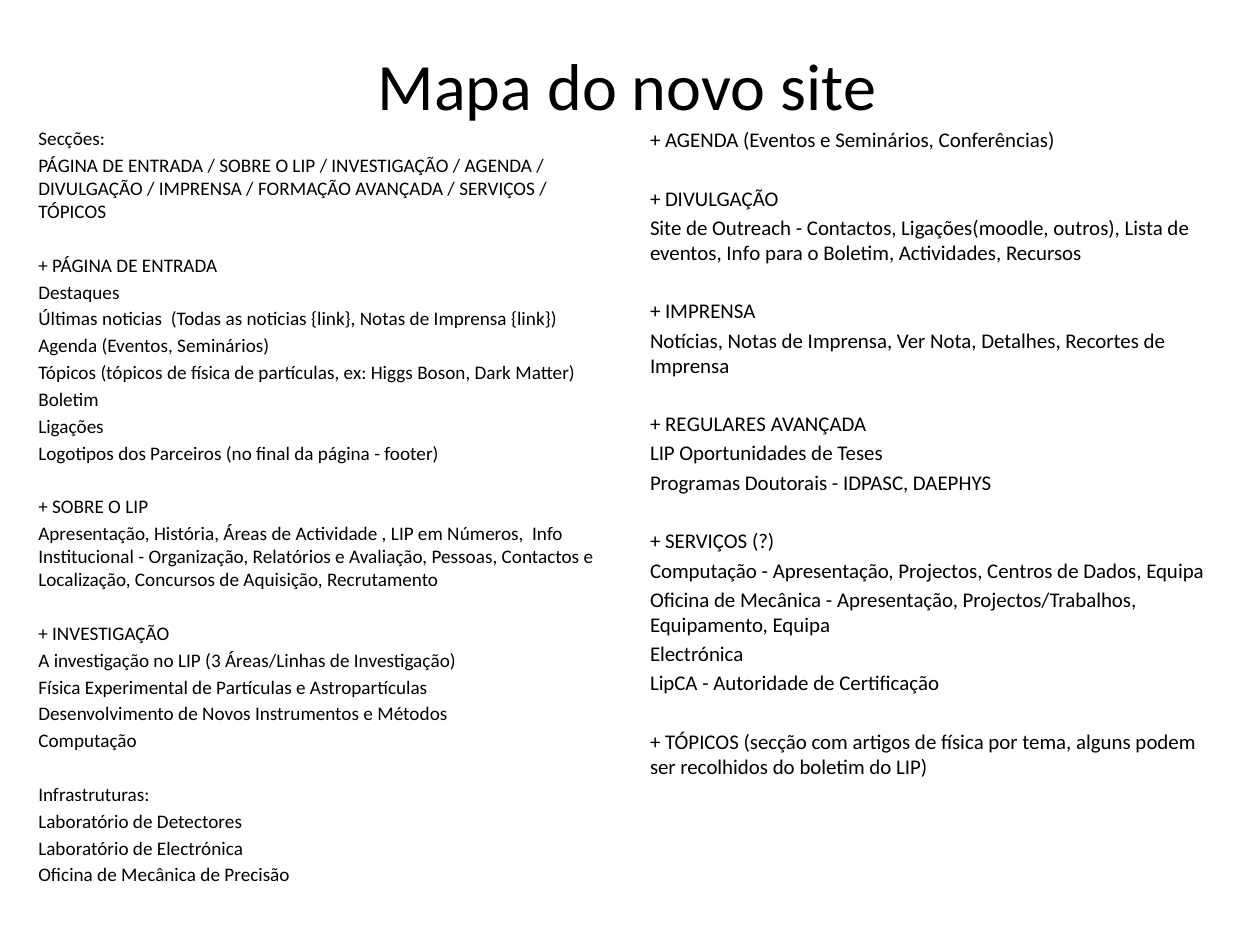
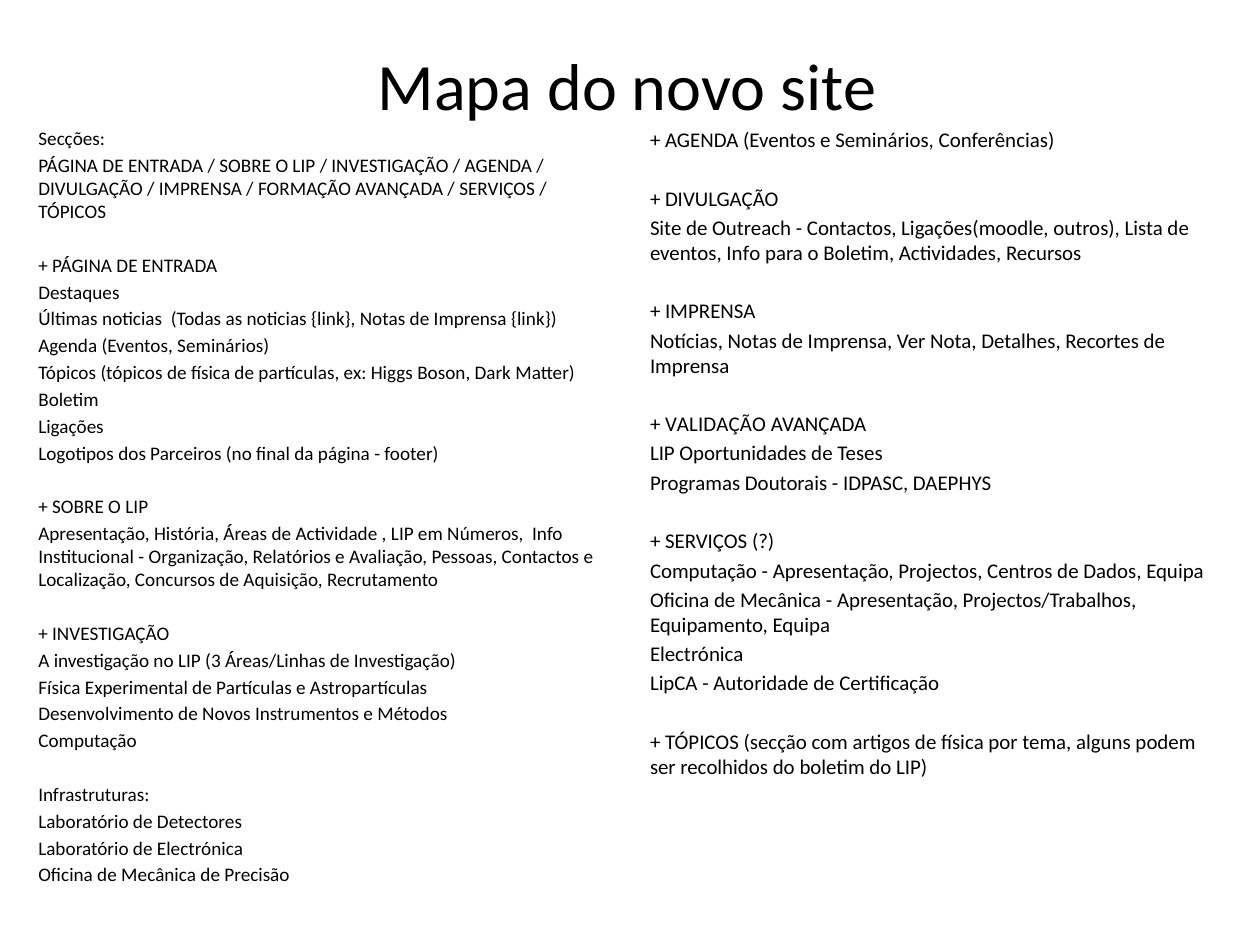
REGULARES: REGULARES -> VALIDAÇÃO
